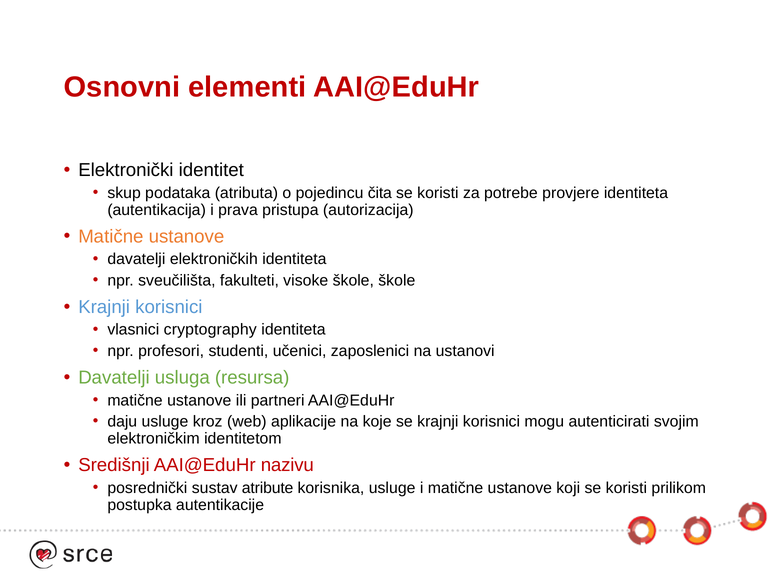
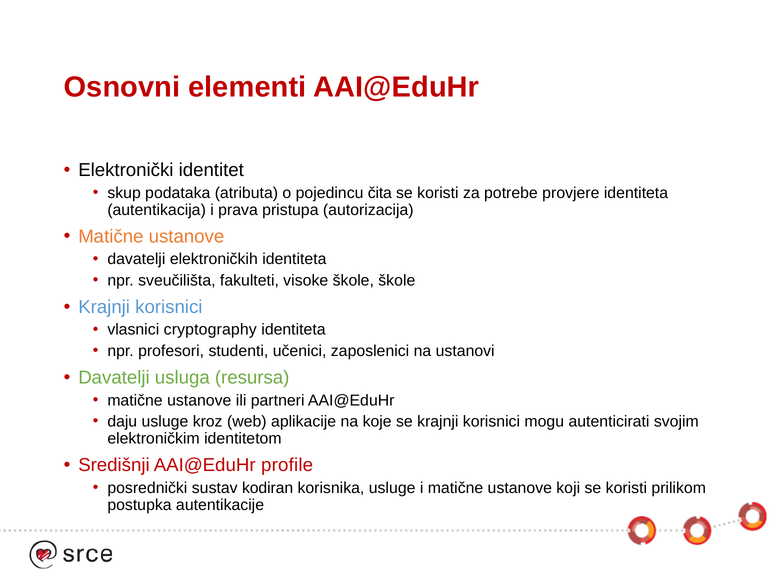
nazivu: nazivu -> profile
atribute: atribute -> kodiran
